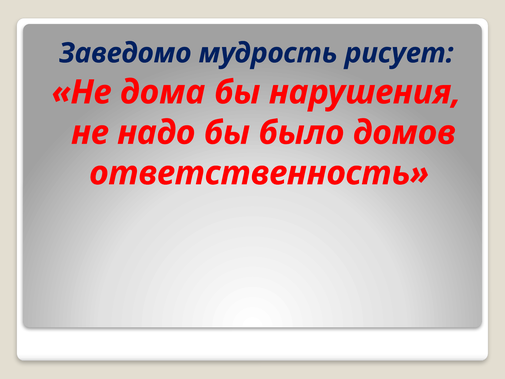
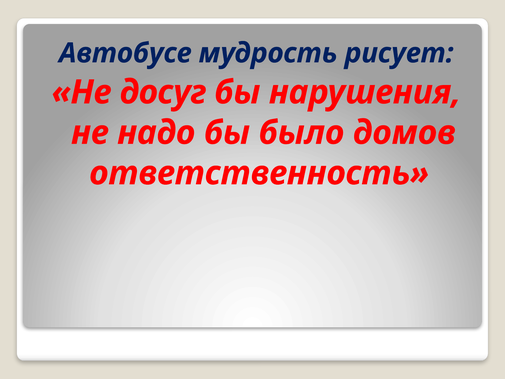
Заведомо: Заведомо -> Автобусе
дома: дома -> досуг
